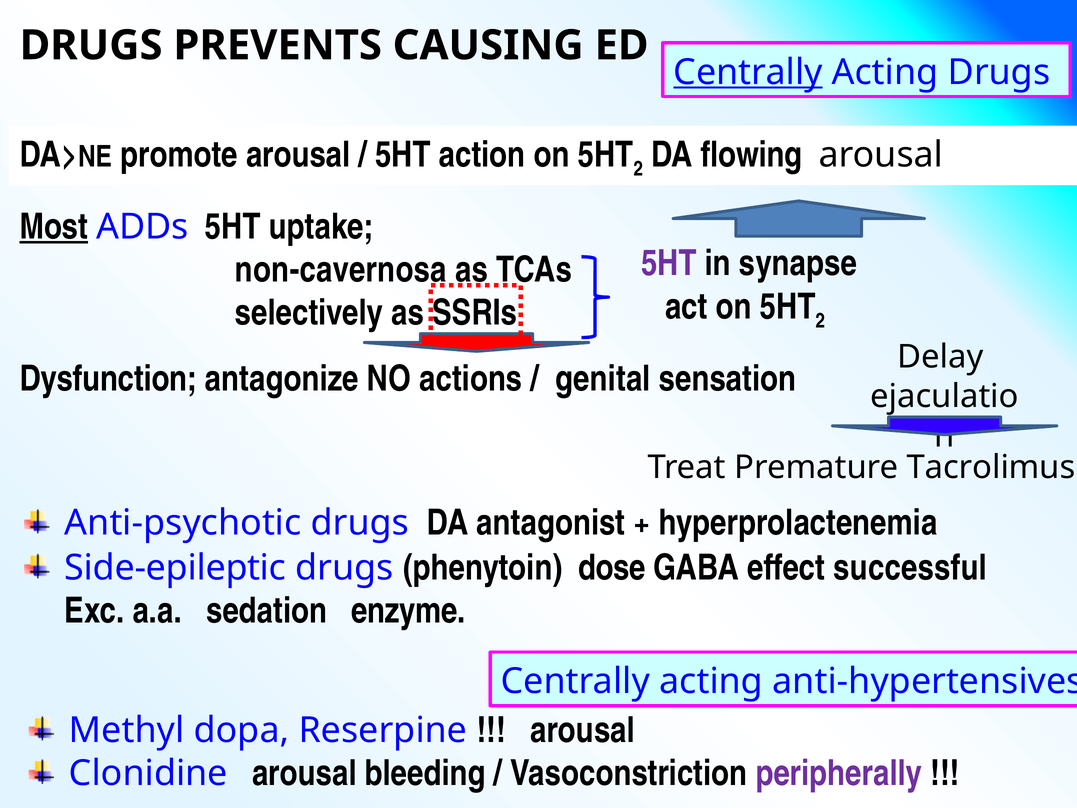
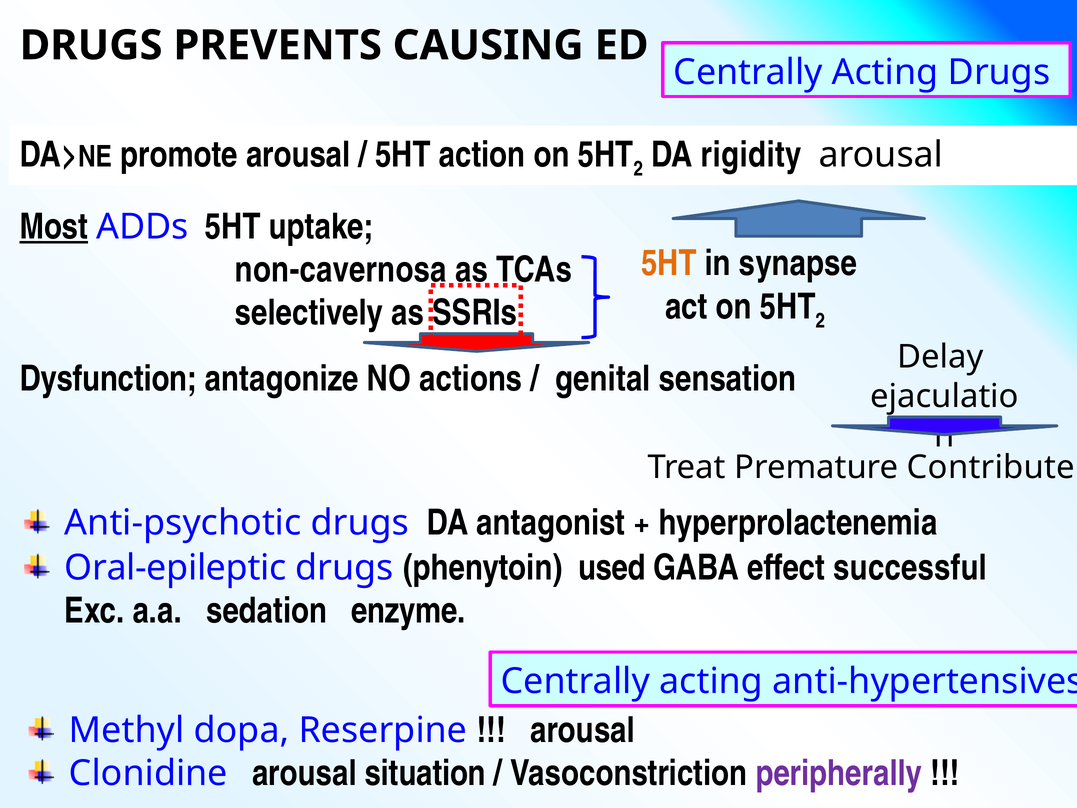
Centrally at (748, 72) underline: present -> none
flowing: flowing -> rigidity
5HT at (669, 264) colour: purple -> orange
Tacrolimus: Tacrolimus -> Contribute
Side-epileptic: Side-epileptic -> Oral-epileptic
dose: dose -> used
bleeding: bleeding -> situation
